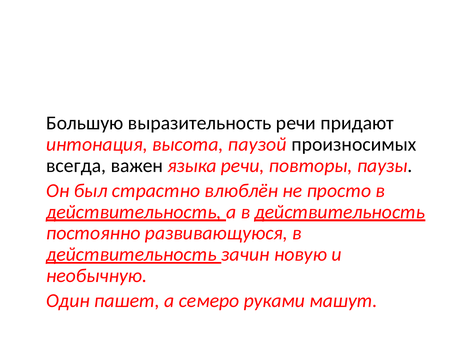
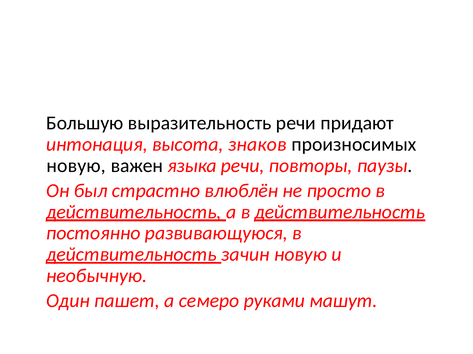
паузой: паузой -> знаков
всегда at (76, 166): всегда -> новую
